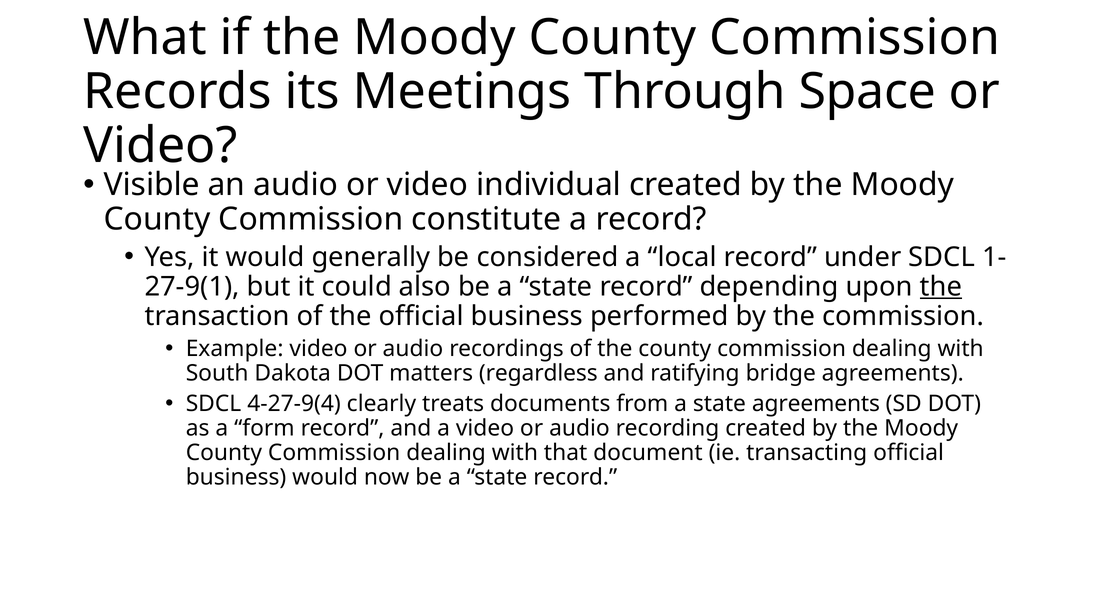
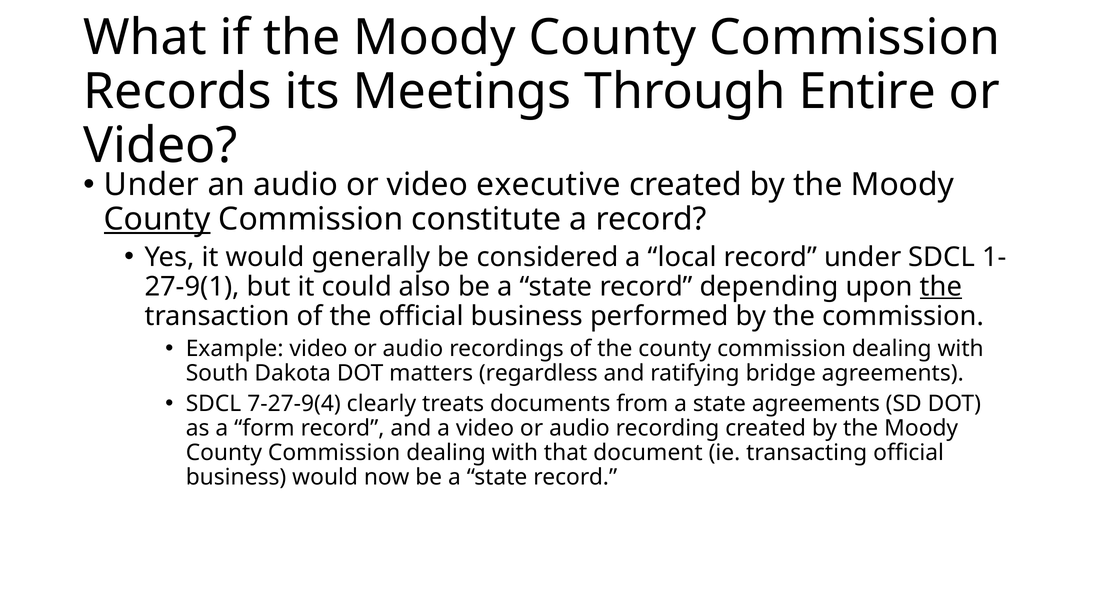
Space: Space -> Entire
Visible at (152, 185): Visible -> Under
individual: individual -> executive
County at (157, 219) underline: none -> present
4-27-9(4: 4-27-9(4 -> 7-27-9(4
